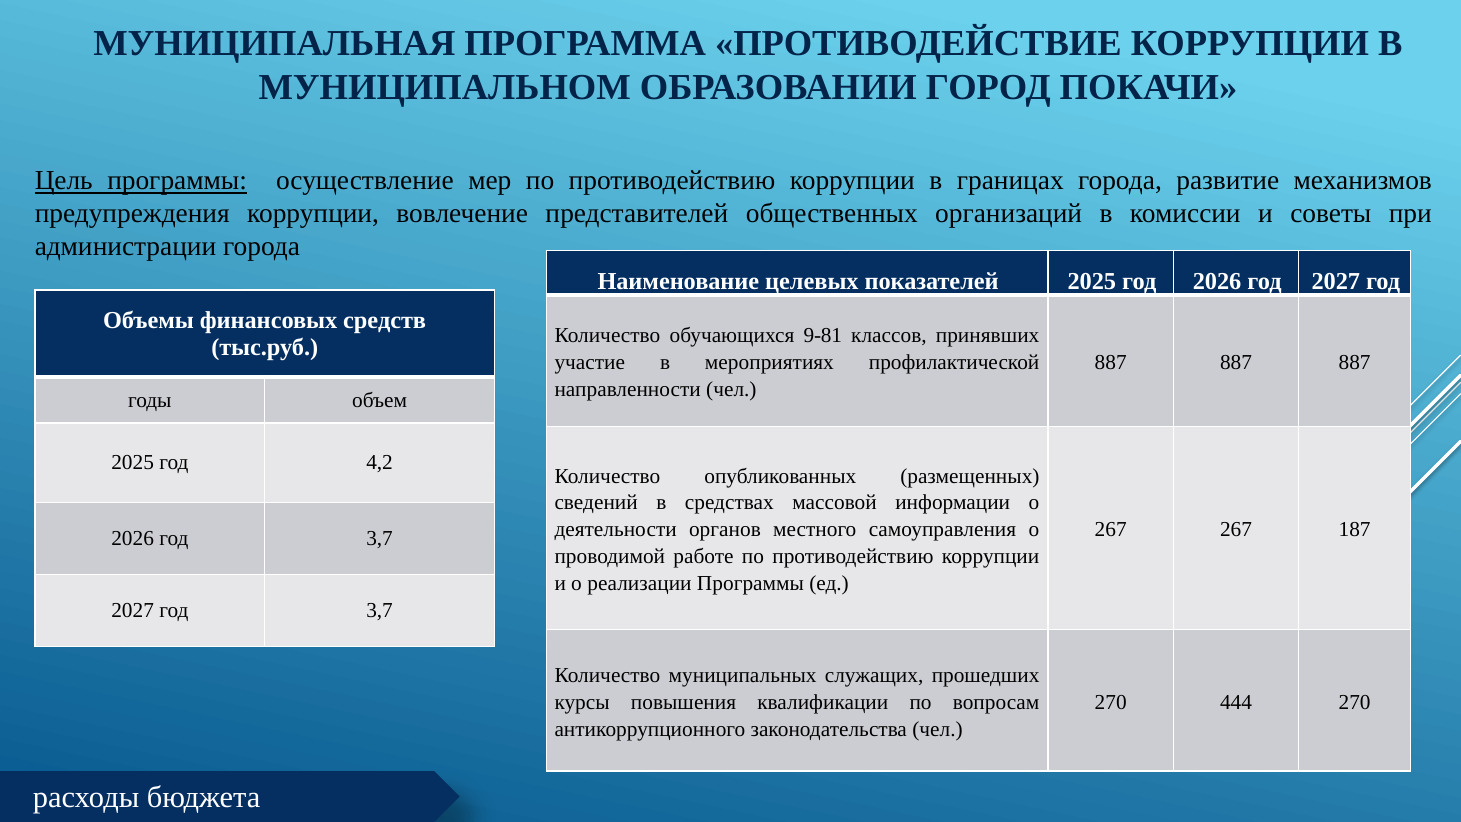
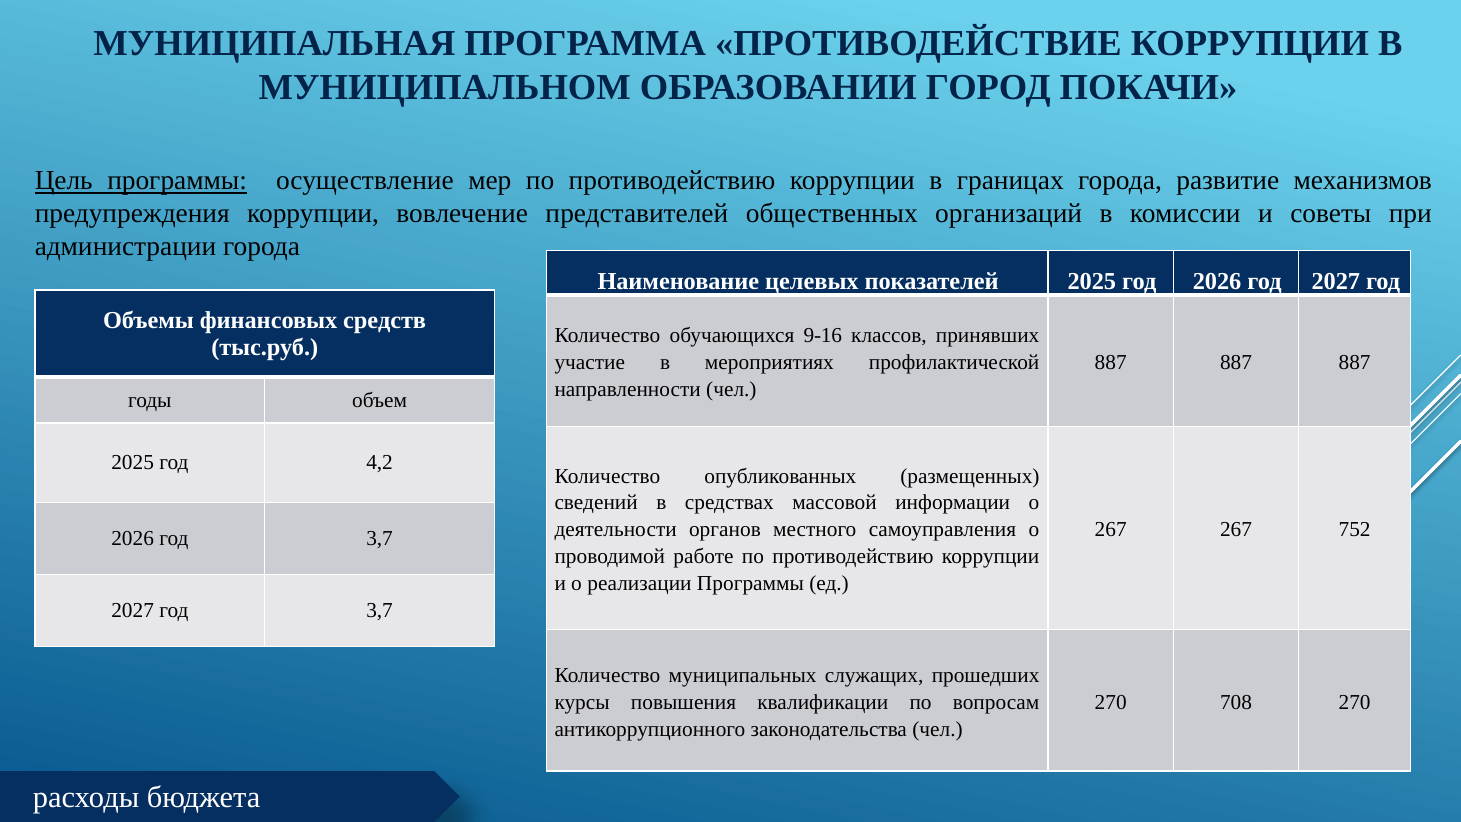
9-81: 9-81 -> 9-16
187: 187 -> 752
444: 444 -> 708
